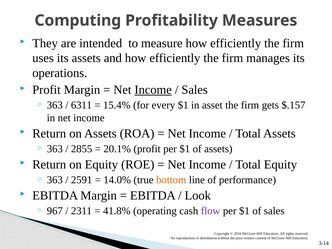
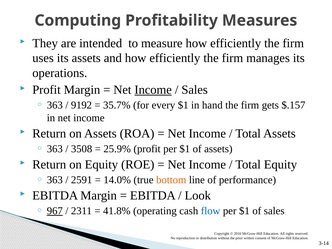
6311: 6311 -> 9192
15.4%: 15.4% -> 35.7%
asset: asset -> hand
2855: 2855 -> 3508
20.1%: 20.1% -> 25.9%
967 underline: none -> present
flow colour: purple -> blue
